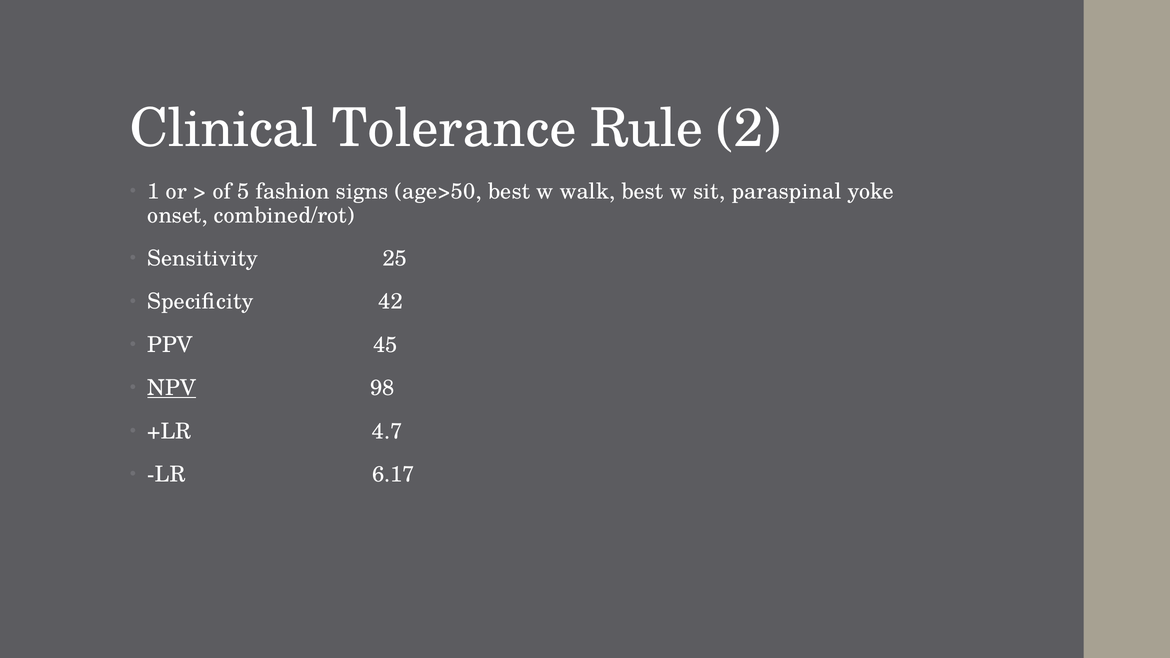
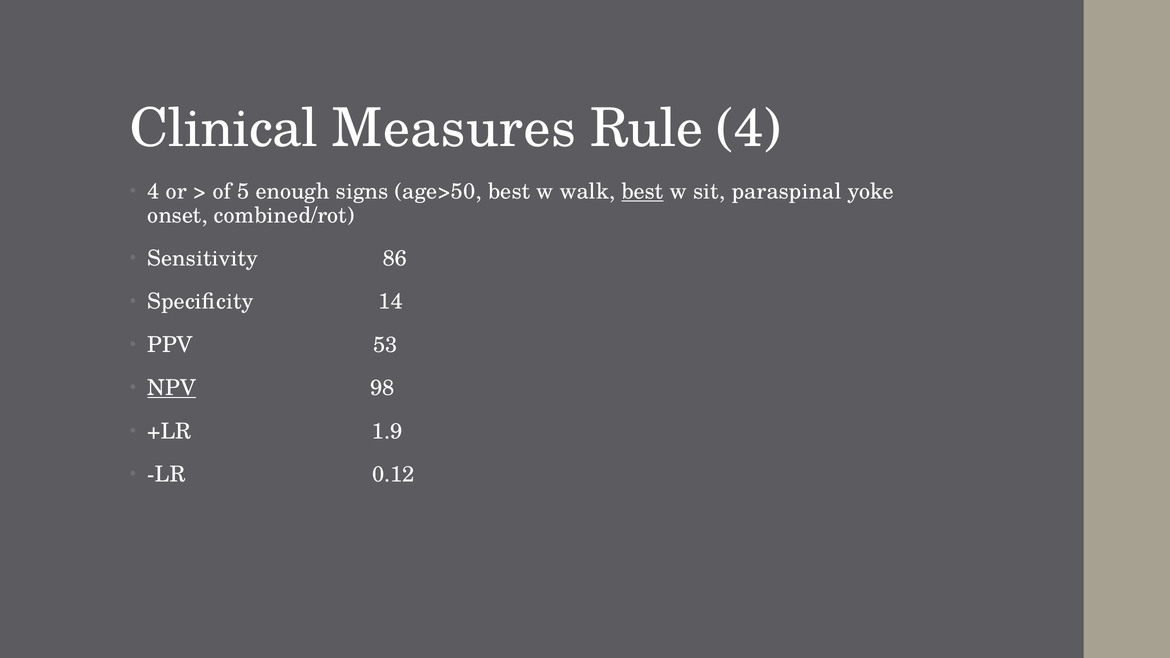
Tolerance: Tolerance -> Measures
Rule 2: 2 -> 4
1 at (154, 192): 1 -> 4
fashion: fashion -> enough
best at (642, 192) underline: none -> present
25: 25 -> 86
42: 42 -> 14
45: 45 -> 53
4.7: 4.7 -> 1.9
6.17: 6.17 -> 0.12
